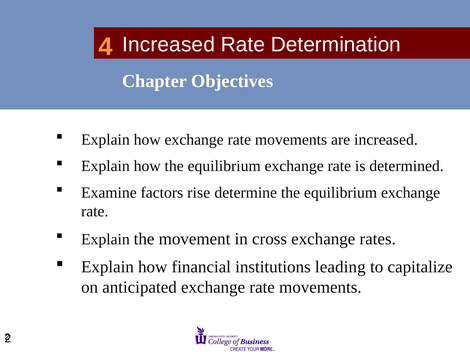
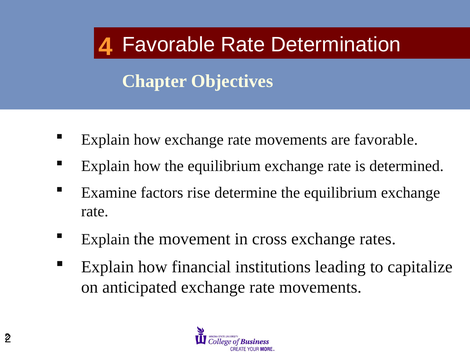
4 Increased: Increased -> Favorable
are increased: increased -> favorable
